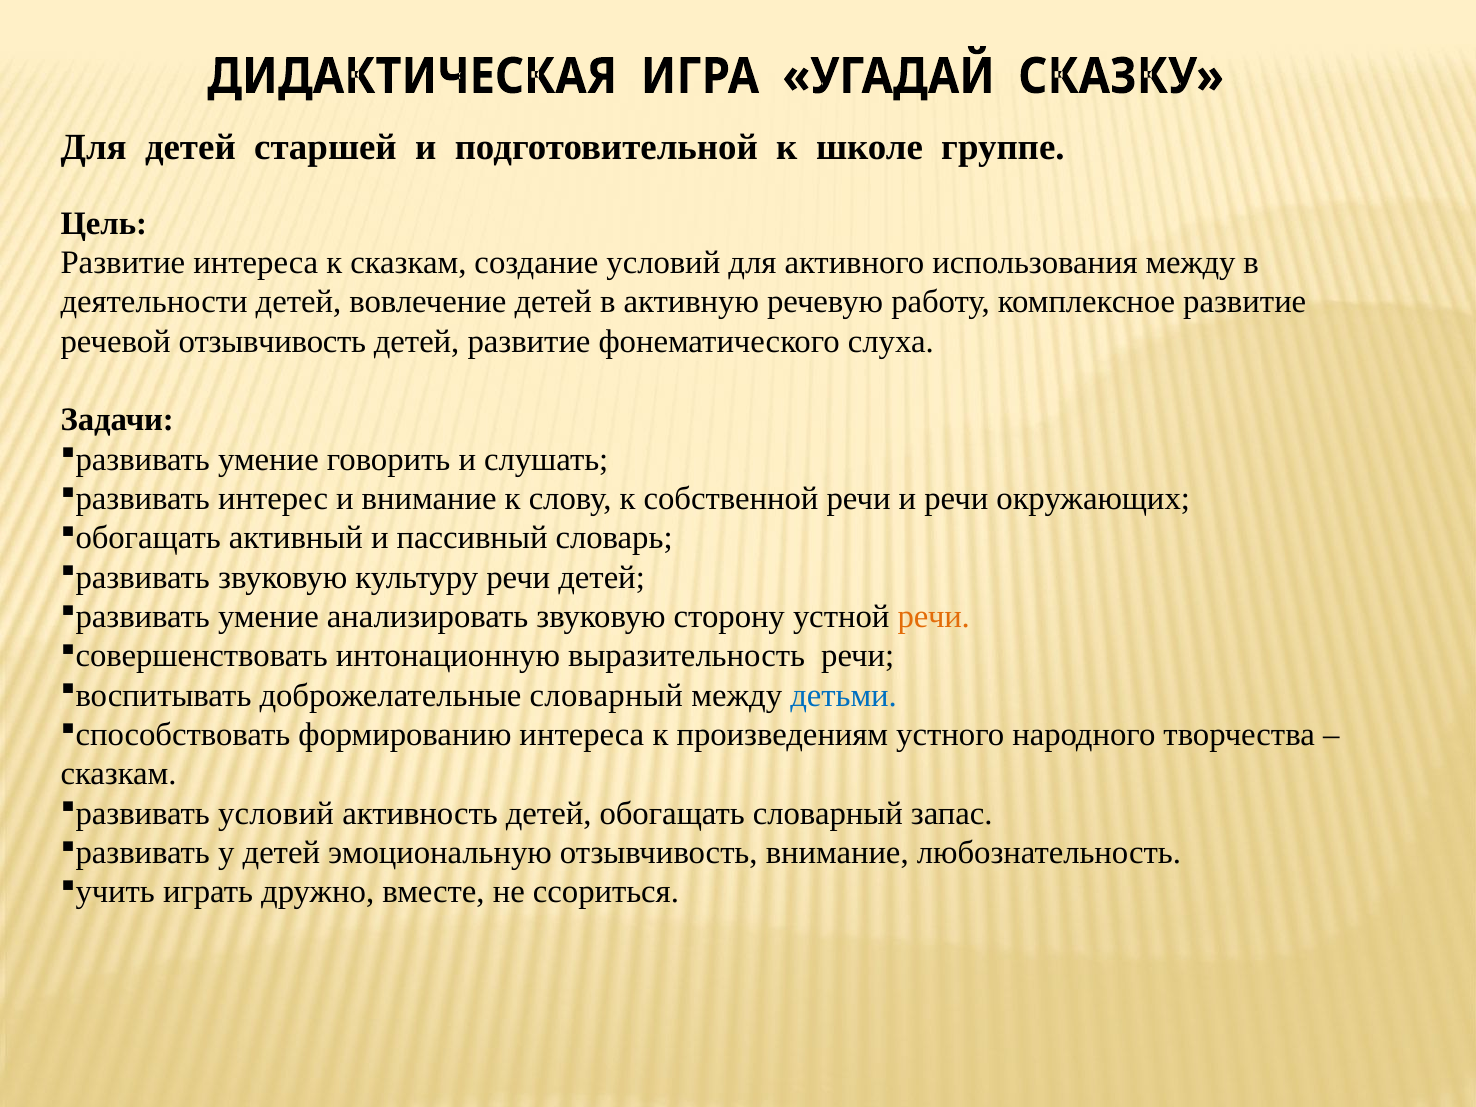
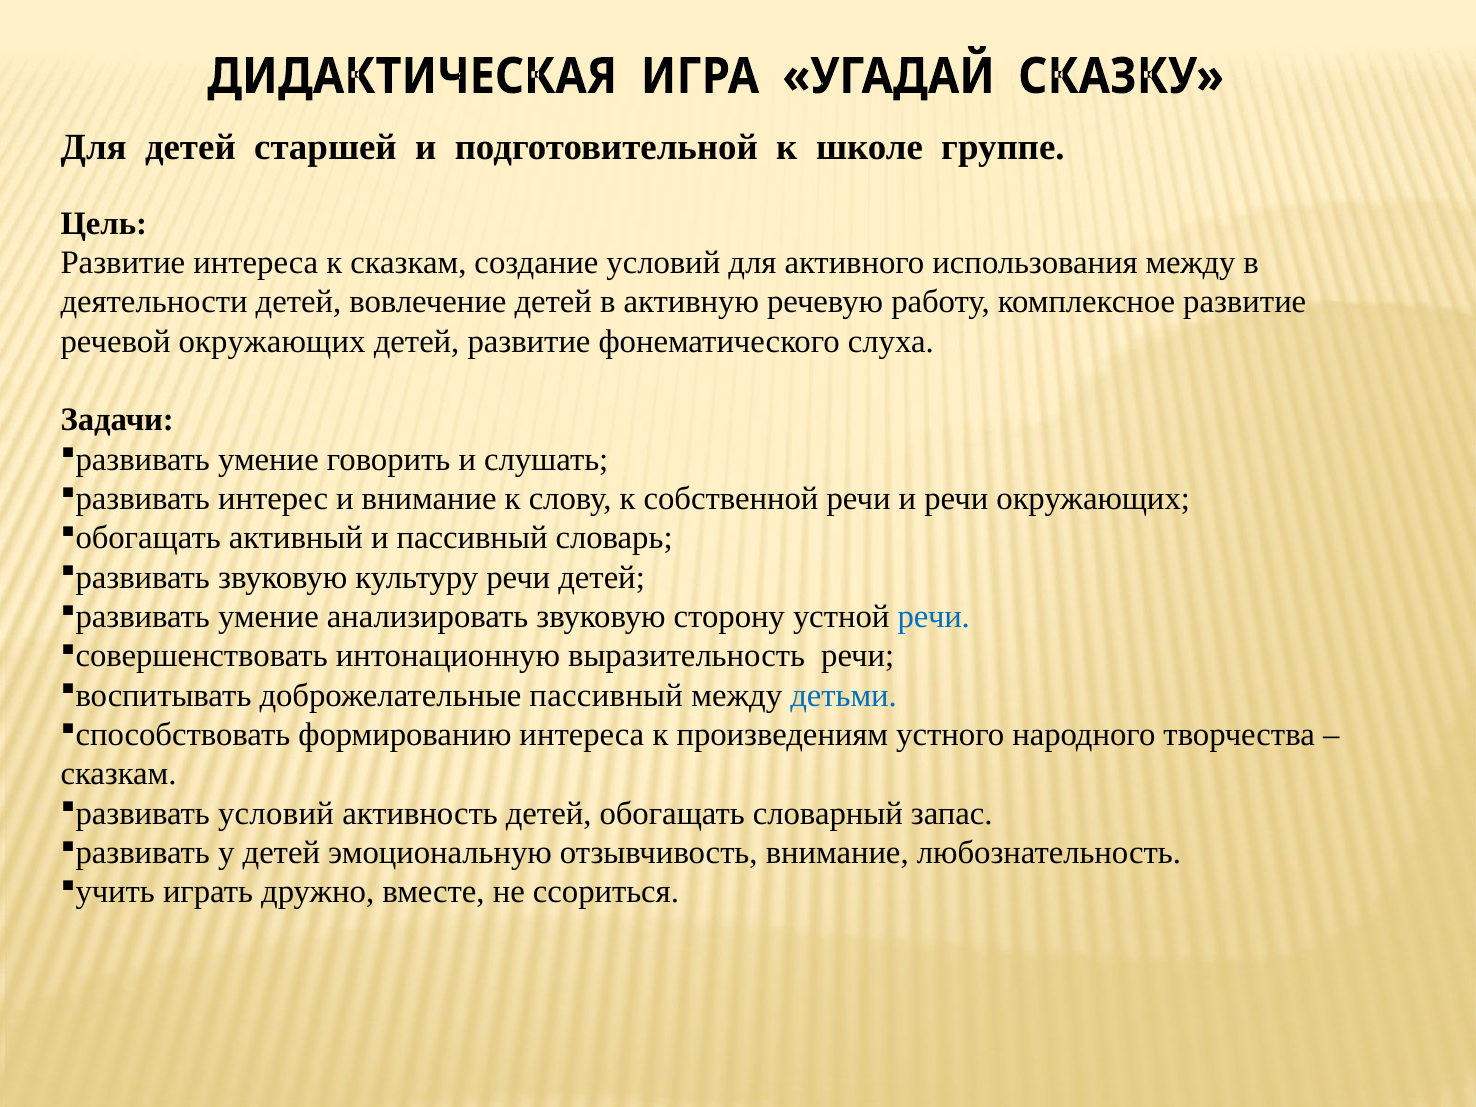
речевой отзывчивость: отзывчивость -> окружающих
речи at (934, 617) colour: orange -> blue
доброжелательные словарный: словарный -> пассивный
